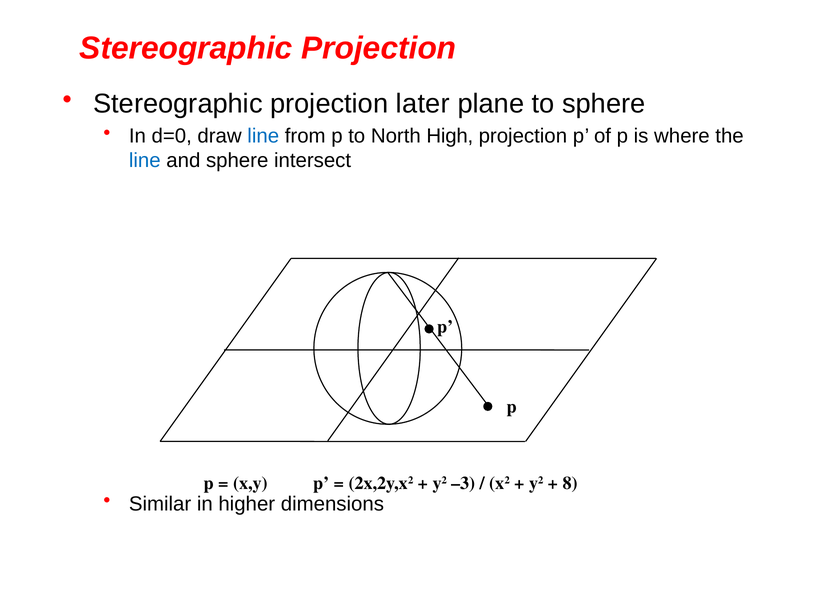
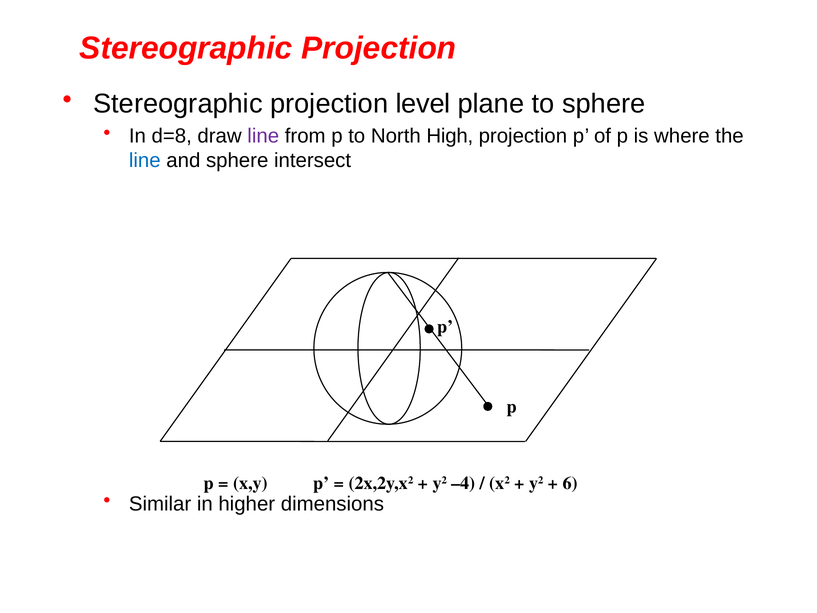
later: later -> level
d=0: d=0 -> d=8
line at (263, 136) colour: blue -> purple
–3: –3 -> –4
8: 8 -> 6
